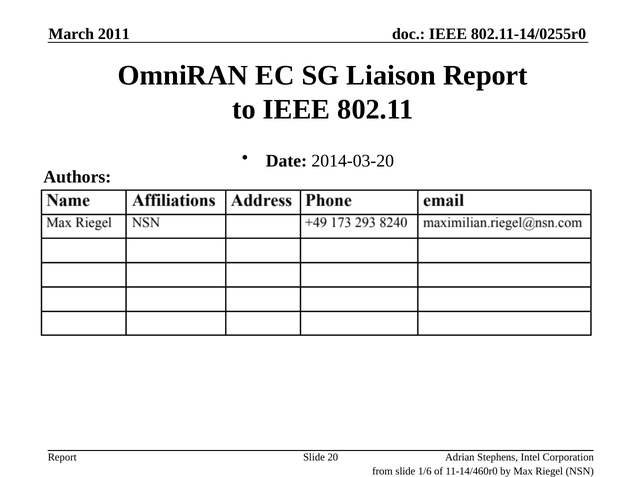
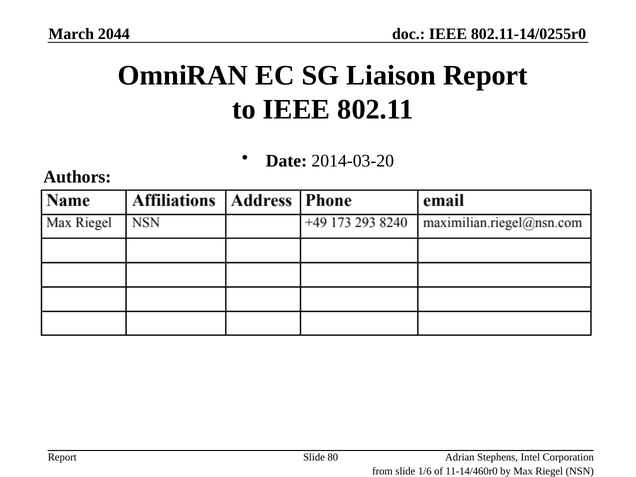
2011: 2011 -> 2044
20: 20 -> 80
